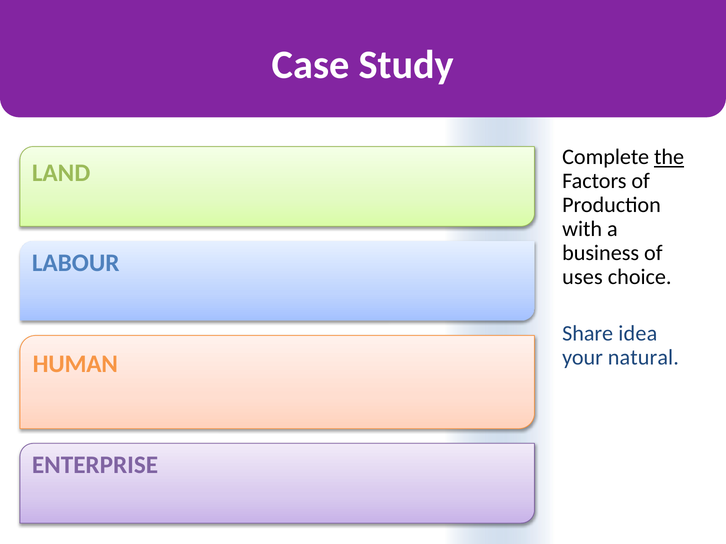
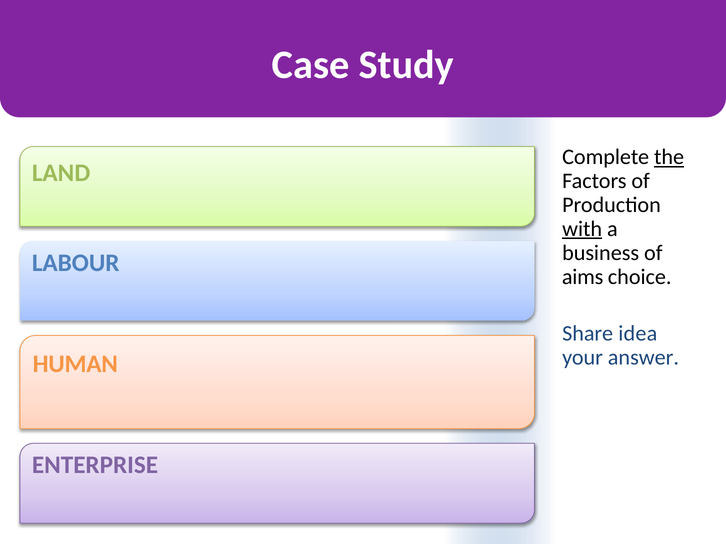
with underline: none -> present
uses: uses -> aims
natural: natural -> answer
